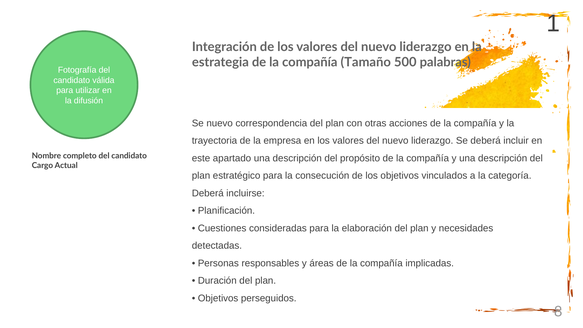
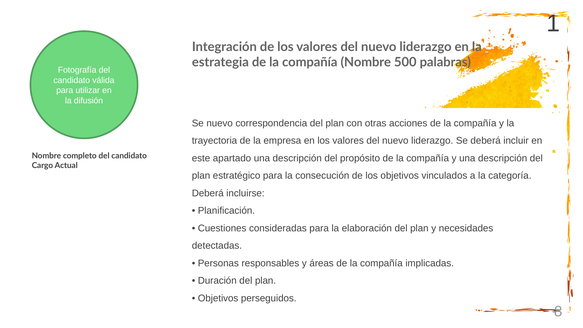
compañía Tamaño: Tamaño -> Nombre
